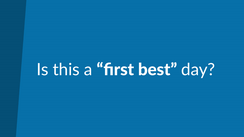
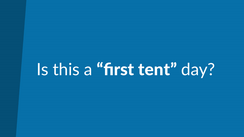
best: best -> tent
